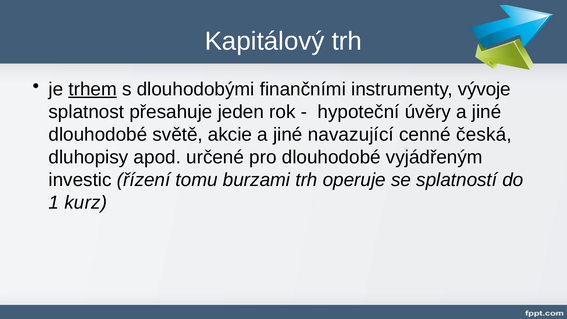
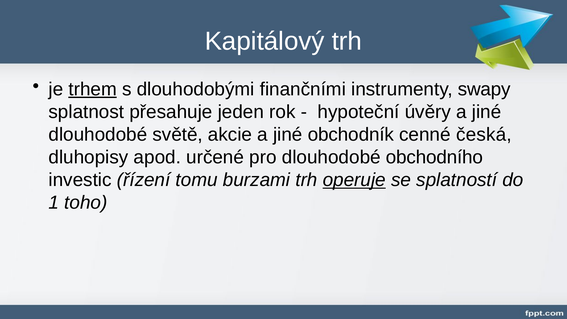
vývoje: vývoje -> swapy
navazující: navazující -> obchodník
vyjádřeným: vyjádřeným -> obchodního
operuje underline: none -> present
kurz: kurz -> toho
